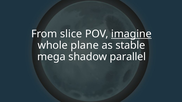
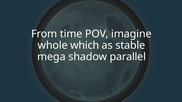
slice: slice -> time
imagine underline: present -> none
plane: plane -> which
